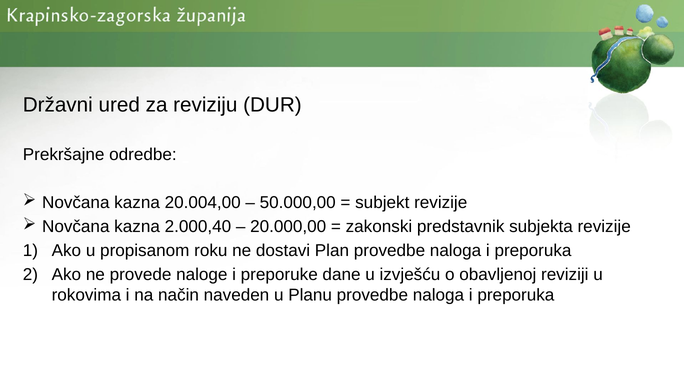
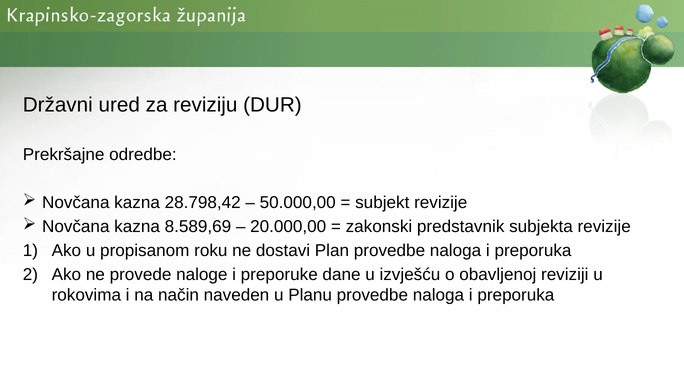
20.004,00: 20.004,00 -> 28.798,42
2.000,40: 2.000,40 -> 8.589,69
